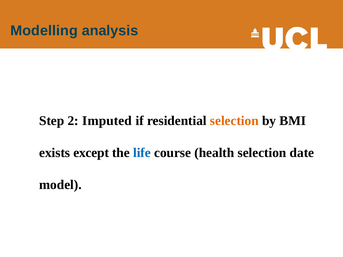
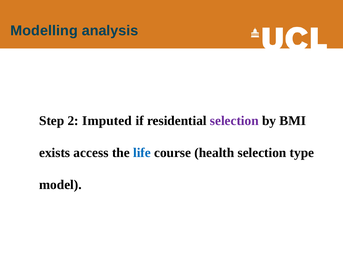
selection at (234, 121) colour: orange -> purple
except: except -> access
date: date -> type
